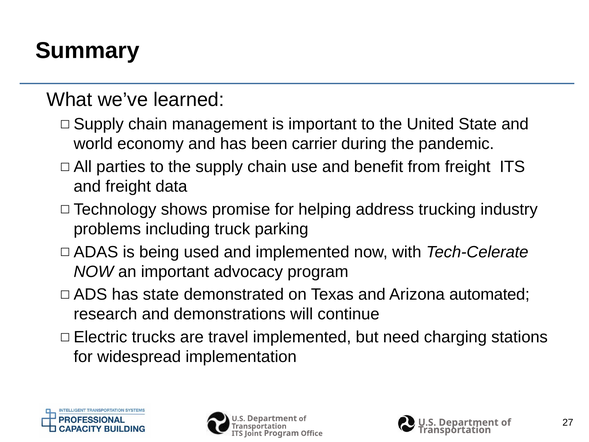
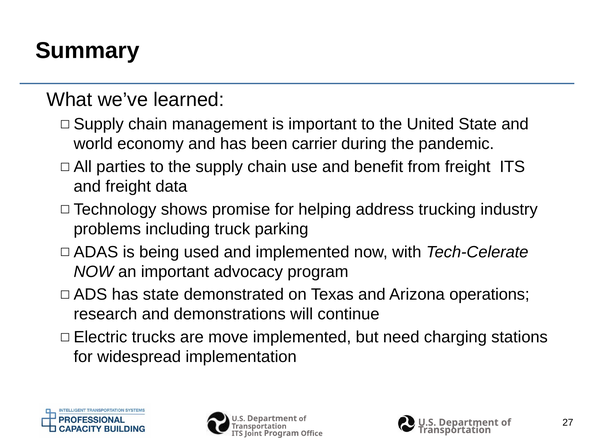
automated: automated -> operations
travel: travel -> move
